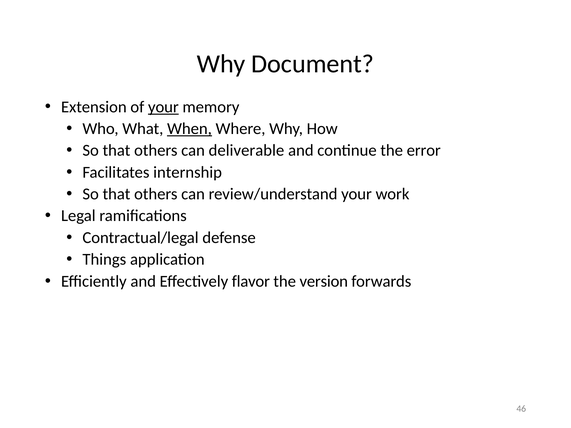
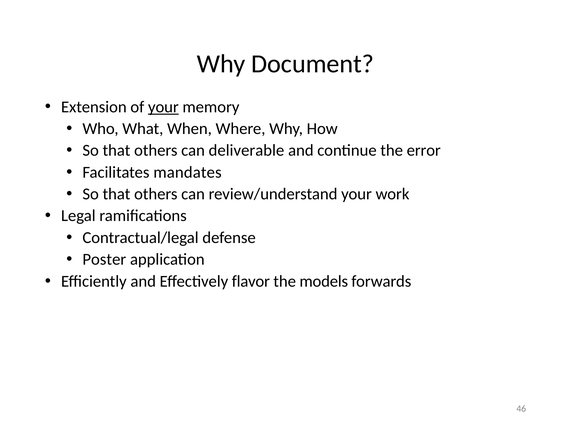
When underline: present -> none
internship: internship -> mandates
Things: Things -> Poster
version: version -> models
